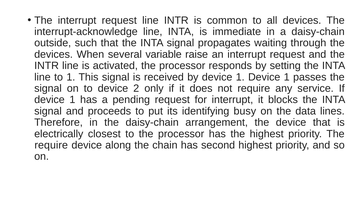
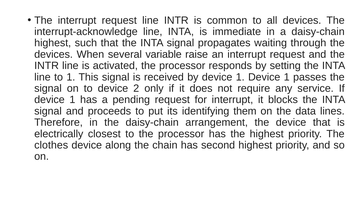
outside at (53, 43): outside -> highest
busy: busy -> them
require at (51, 145): require -> clothes
